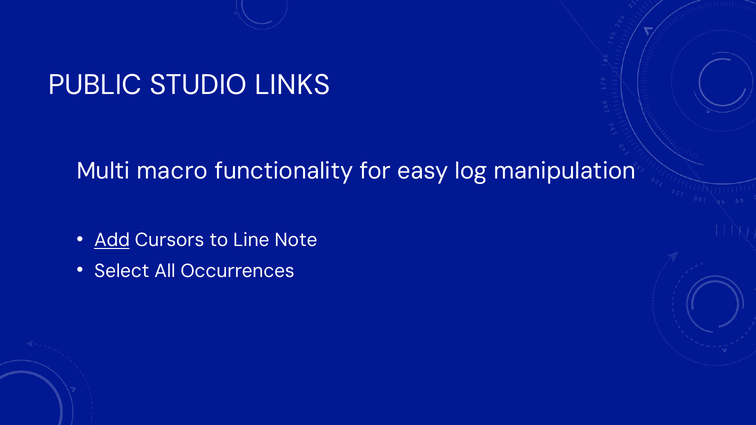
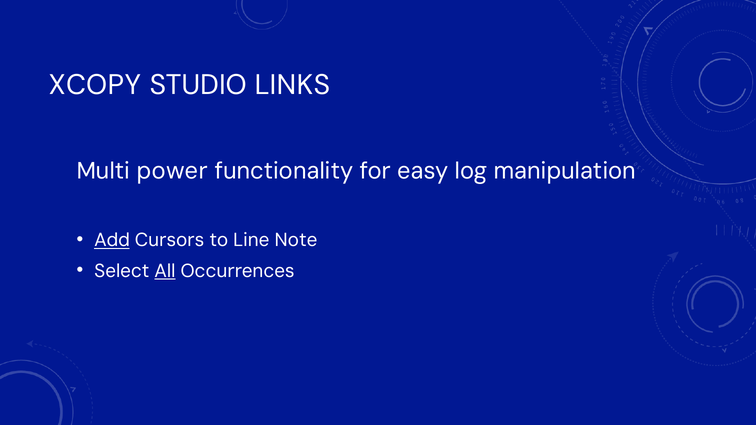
PUBLIC: PUBLIC -> XCOPY
macro: macro -> power
All underline: none -> present
